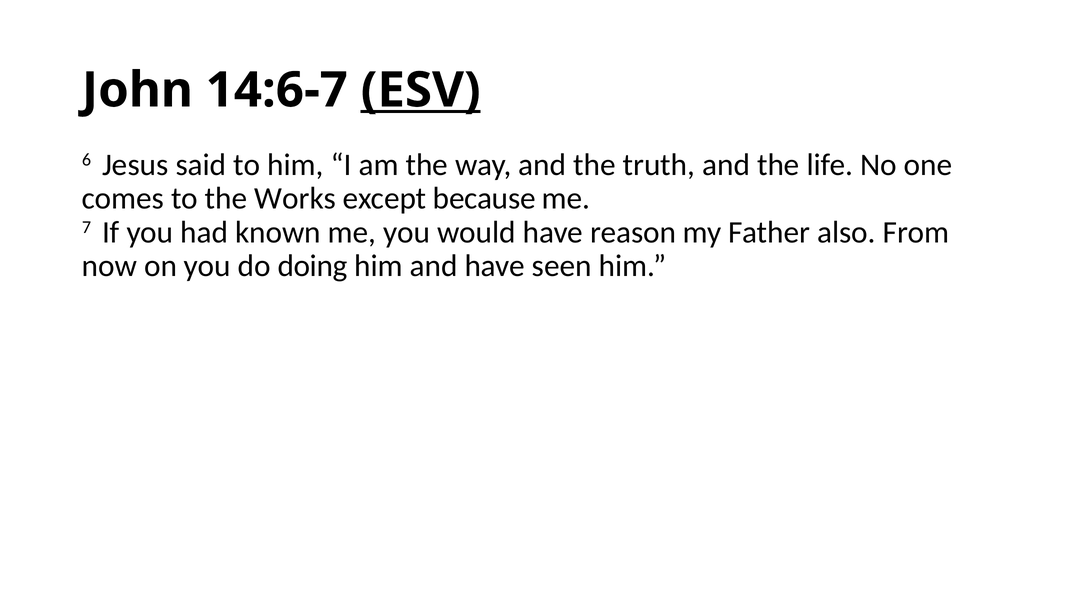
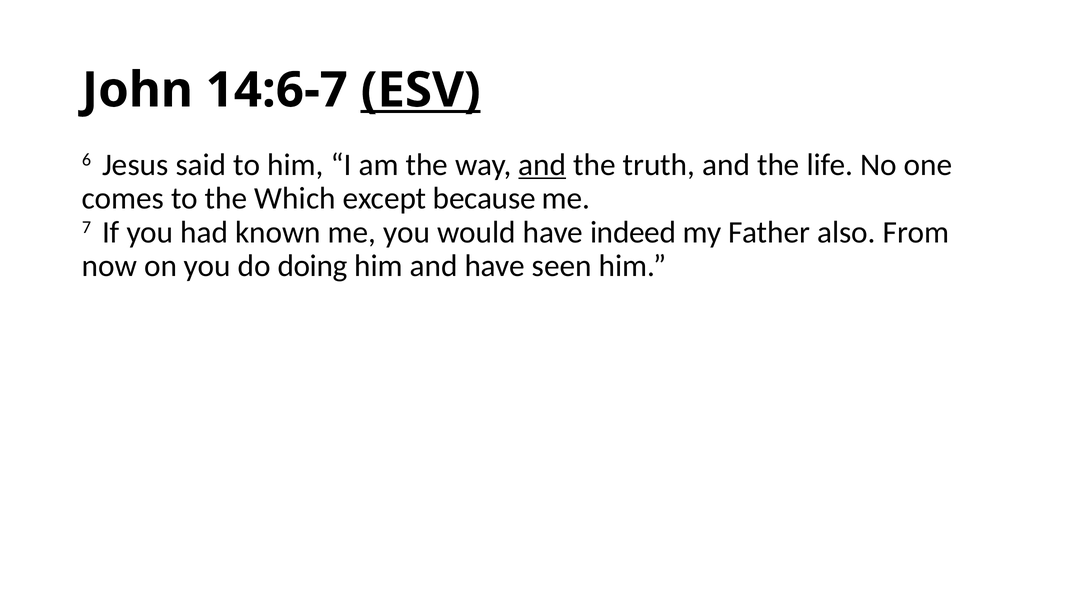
and at (542, 165) underline: none -> present
Works: Works -> Which
reason: reason -> indeed
